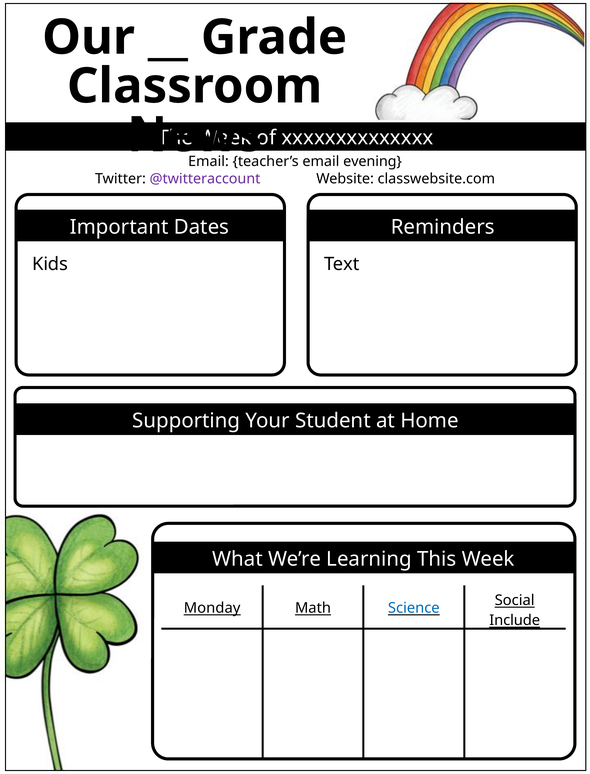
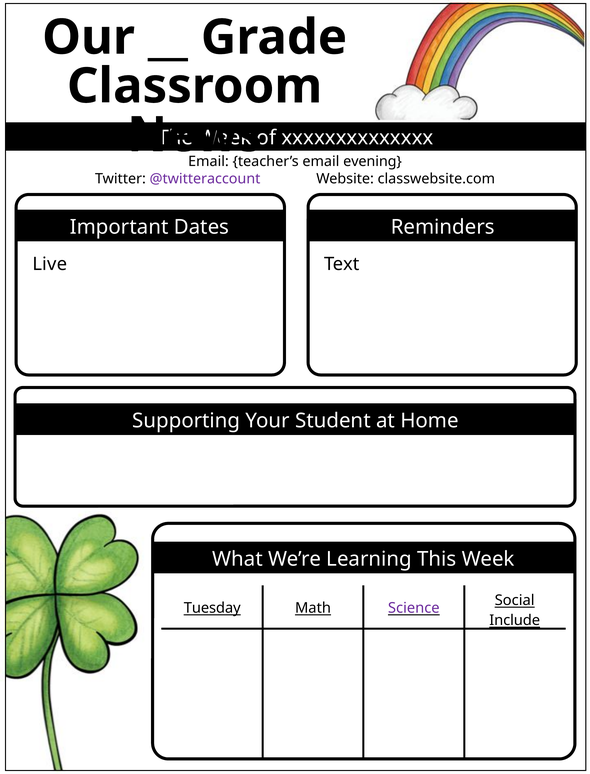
Kids: Kids -> Live
Monday: Monday -> Tuesday
Science colour: blue -> purple
